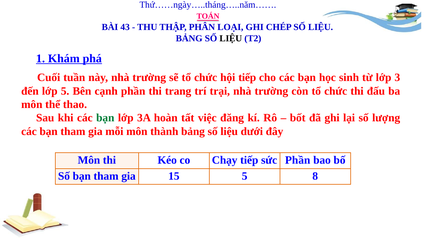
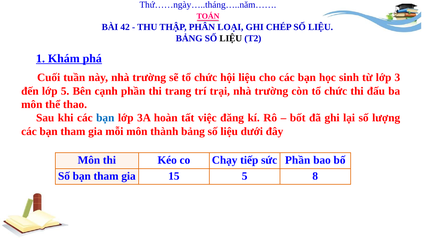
43: 43 -> 42
hội tiếp: tiếp -> liệu
bạn at (105, 118) colour: green -> blue
